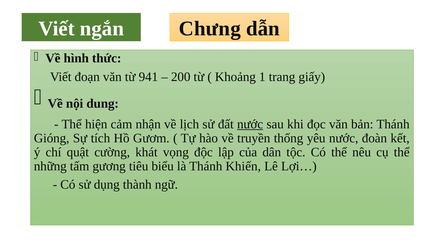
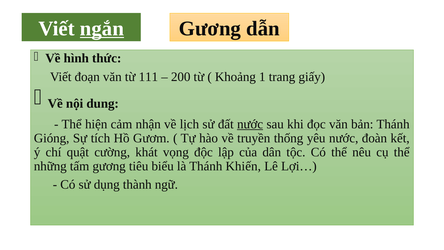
ngắn underline: none -> present
Chưng at (210, 29): Chưng -> Gương
941: 941 -> 111
